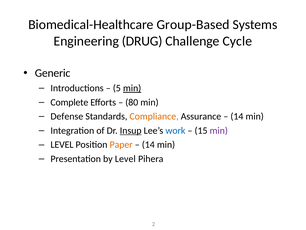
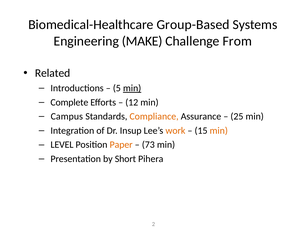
DRUG: DRUG -> MAKE
Cycle: Cycle -> From
Generic: Generic -> Related
80: 80 -> 12
Defense: Defense -> Campus
14 at (237, 116): 14 -> 25
Insup underline: present -> none
work colour: blue -> orange
min at (219, 130) colour: purple -> orange
14 at (148, 144): 14 -> 73
by Level: Level -> Short
